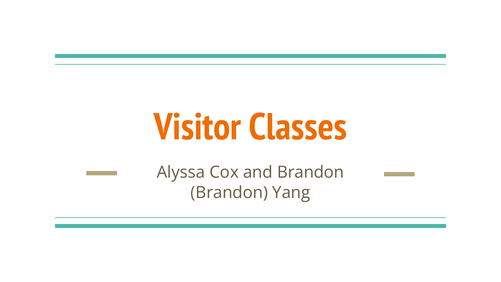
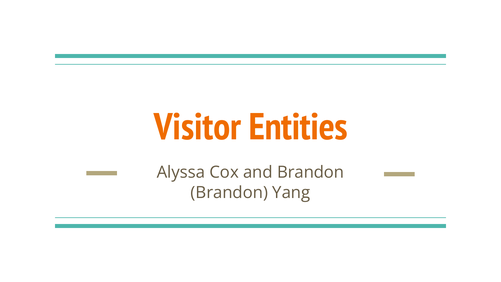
Classes: Classes -> Entities
